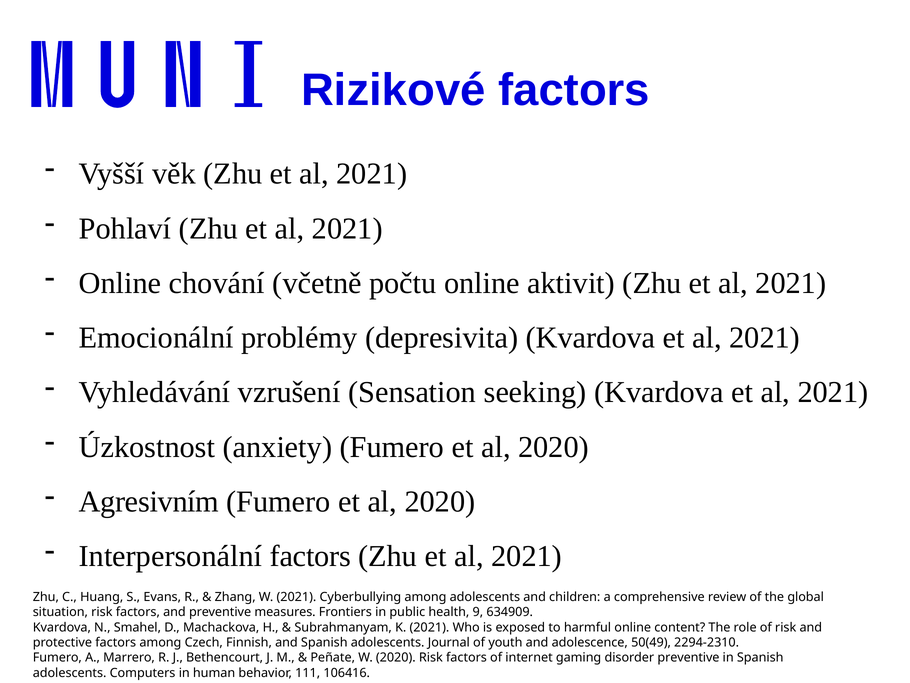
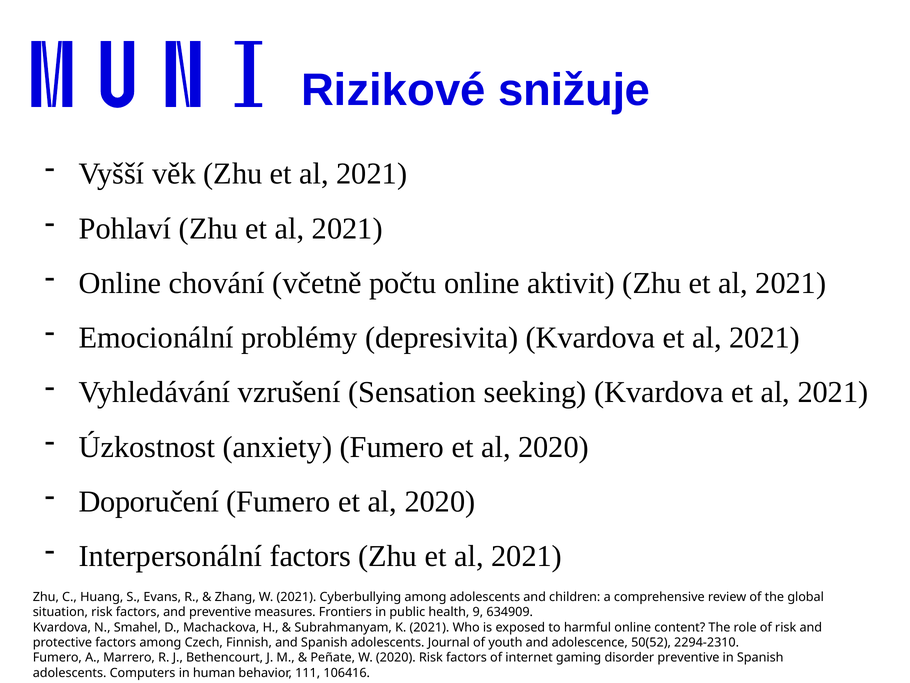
Rizikové factors: factors -> snižuje
Agresivním: Agresivním -> Doporučení
50(49: 50(49 -> 50(52
